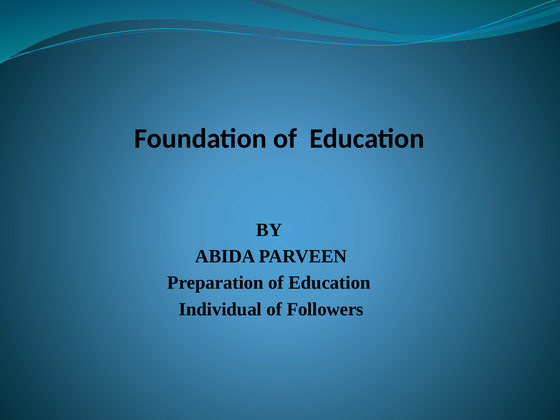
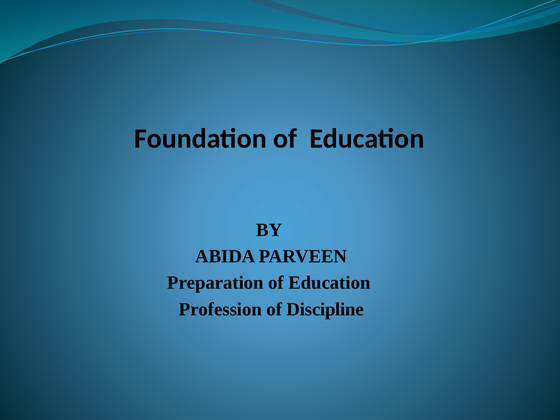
Individual: Individual -> Profession
Followers: Followers -> Discipline
